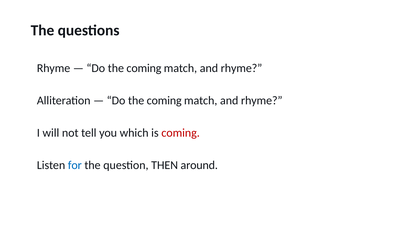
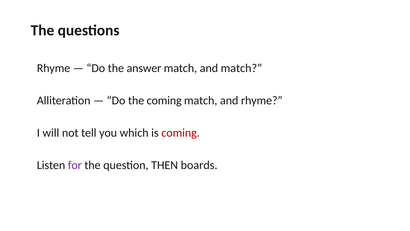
coming at (144, 68): coming -> answer
rhyme at (241, 68): rhyme -> match
for colour: blue -> purple
around: around -> boards
